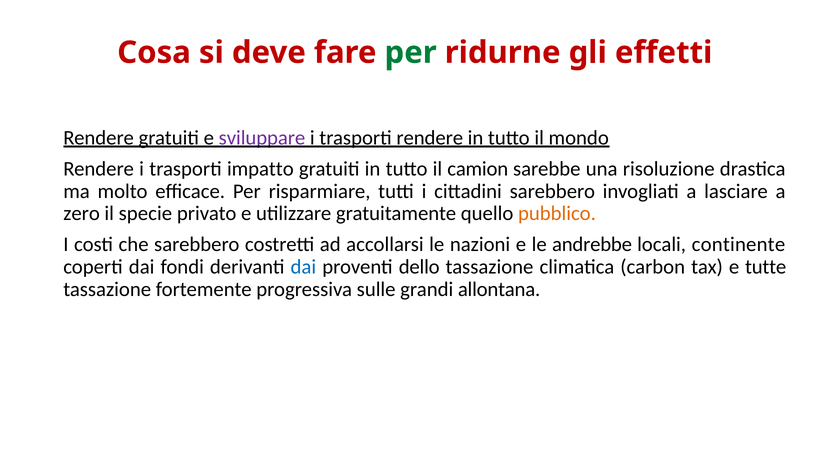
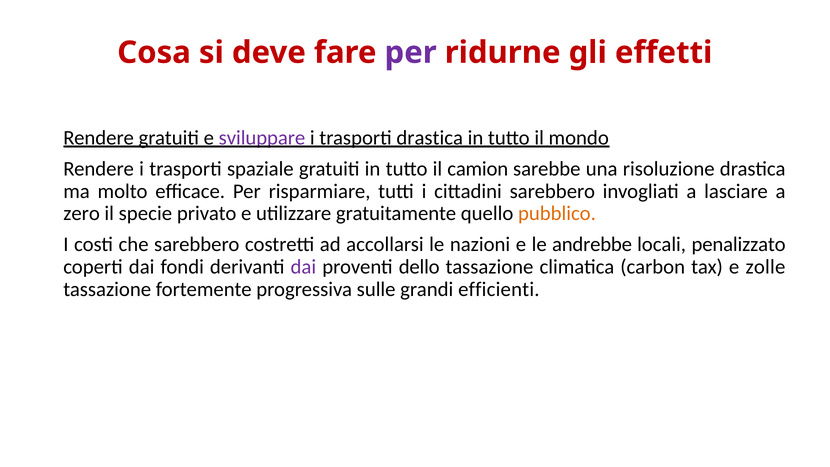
per at (411, 53) colour: green -> purple
trasporti rendere: rendere -> drastica
impatto: impatto -> spaziale
continente: continente -> penalizzato
dai at (303, 267) colour: blue -> purple
tutte: tutte -> zolle
allontana: allontana -> efficienti
